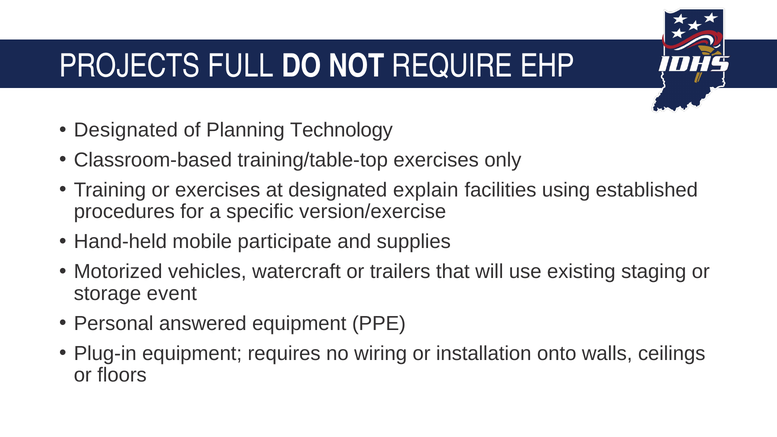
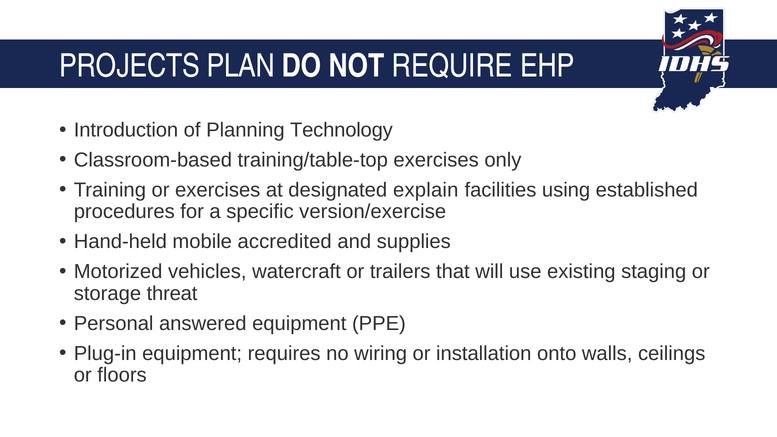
FULL: FULL -> PLAN
Designated at (126, 130): Designated -> Introduction
participate: participate -> accredited
event: event -> threat
